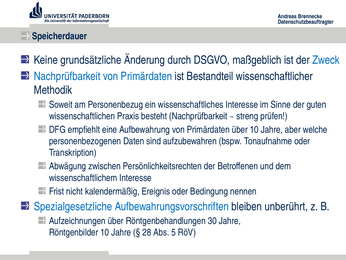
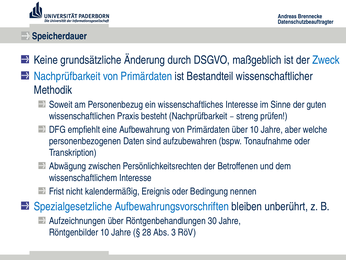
5: 5 -> 3
